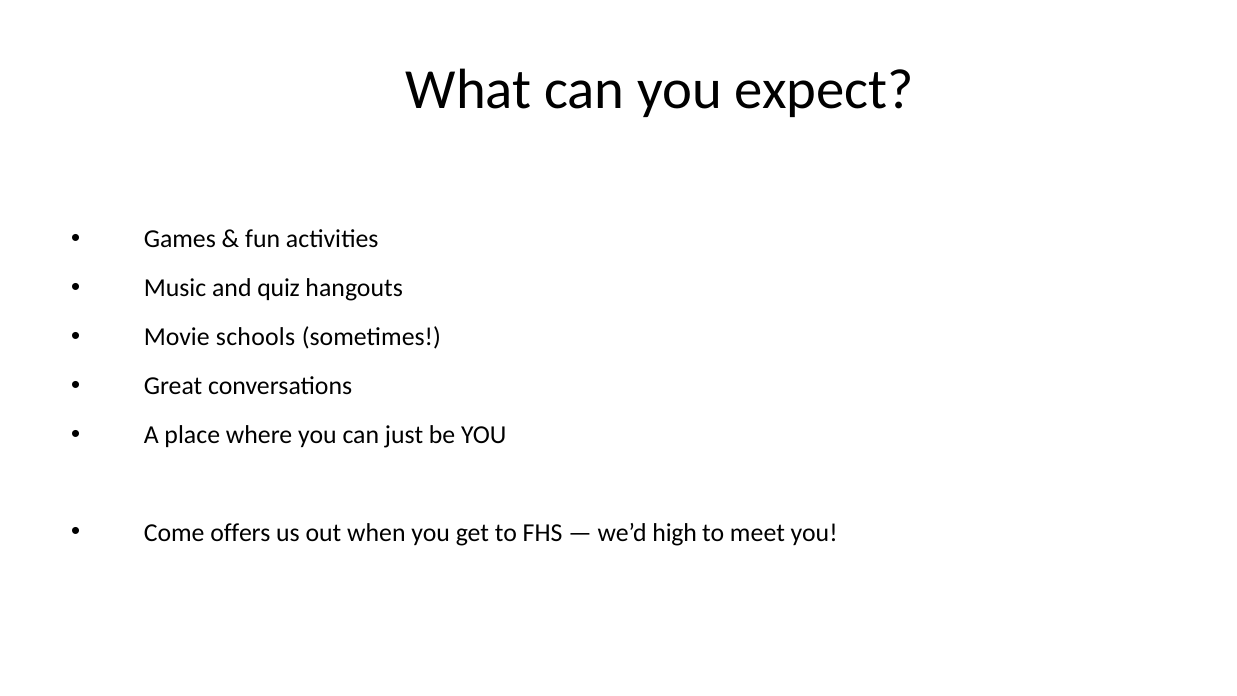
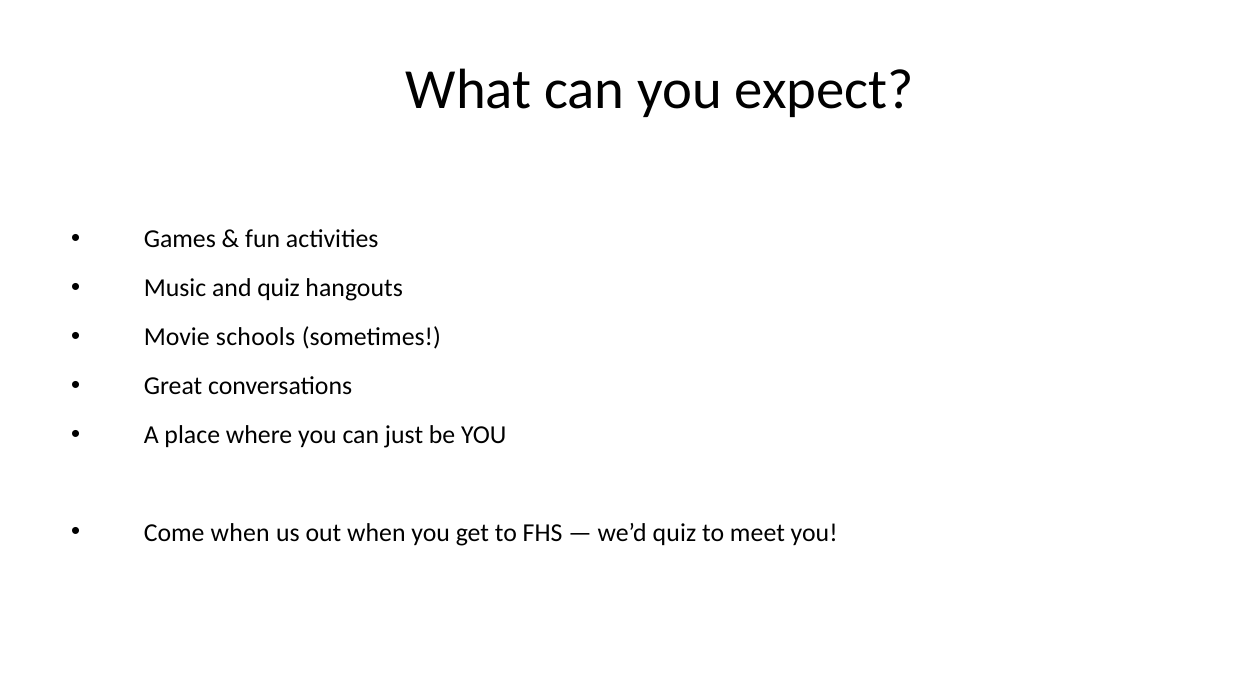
offers at (240, 533): offers -> when
we’d high: high -> quiz
